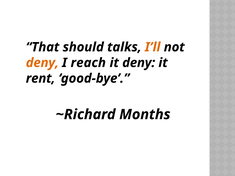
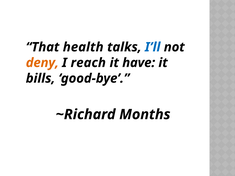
should: should -> health
I’ll colour: orange -> blue
it deny: deny -> have
rent: rent -> bills
